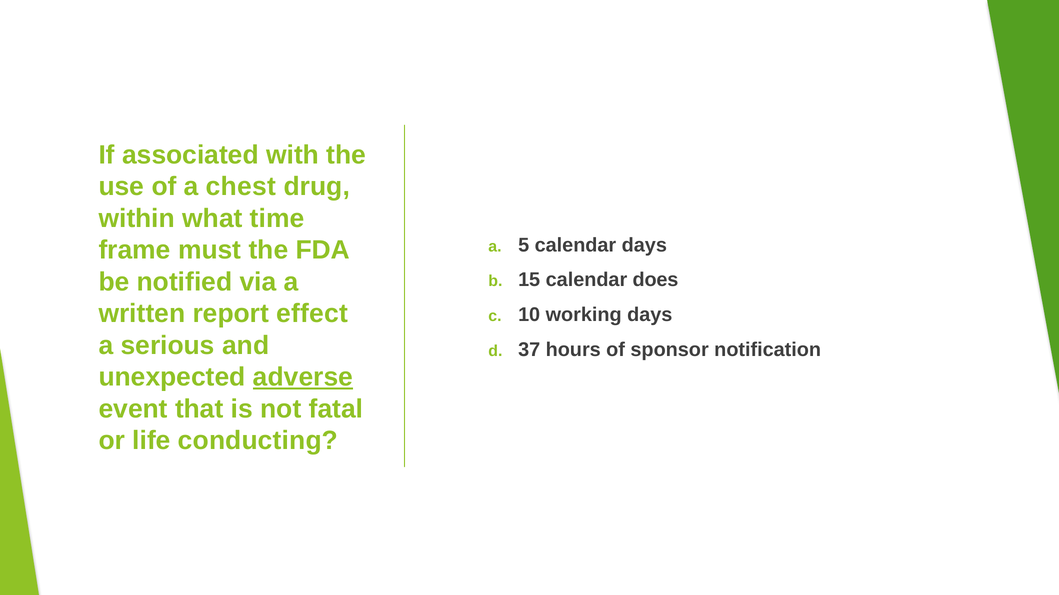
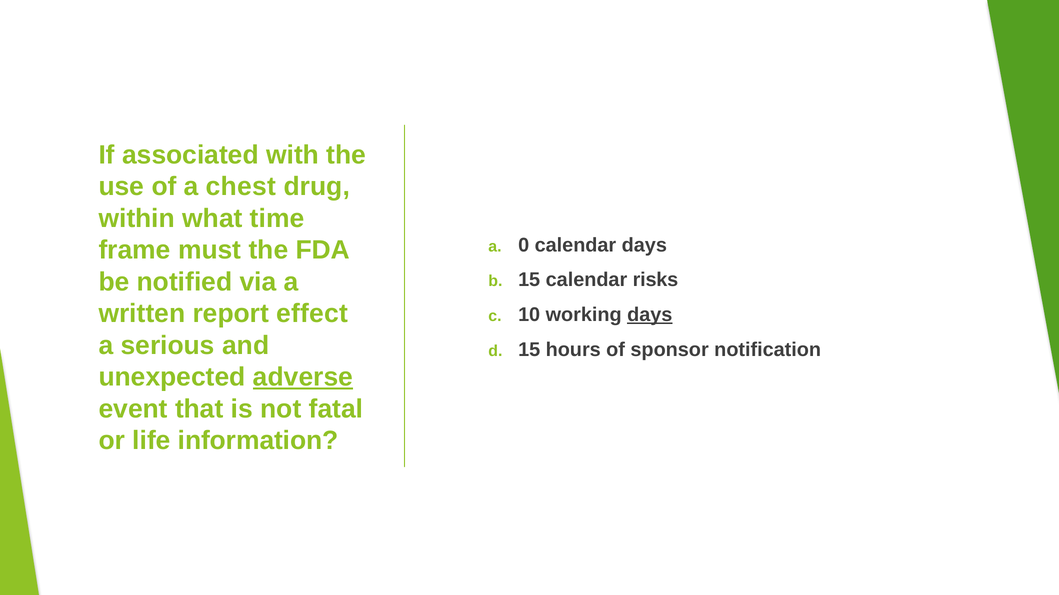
5: 5 -> 0
does: does -> risks
days at (650, 315) underline: none -> present
37 at (529, 350): 37 -> 15
conducting: conducting -> information
